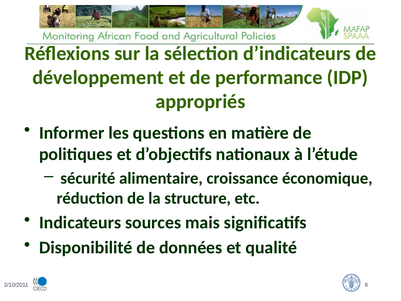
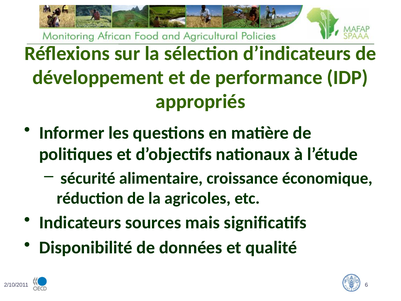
structure: structure -> agricoles
